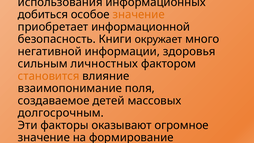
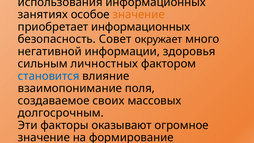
добиться: добиться -> занятиях
приобретает информационной: информационной -> информационных
Книги: Книги -> Совет
становится colour: orange -> blue
детей: детей -> своих
